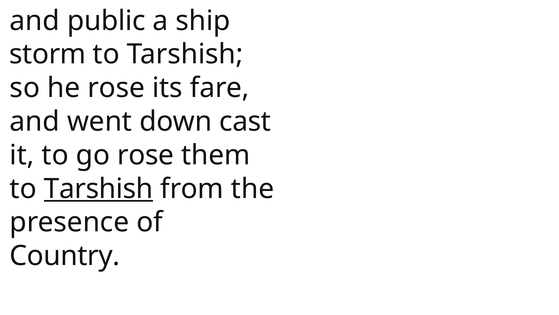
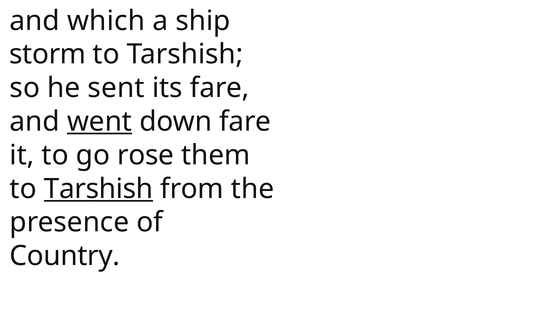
public: public -> which
he rose: rose -> sent
went underline: none -> present
down cast: cast -> fare
